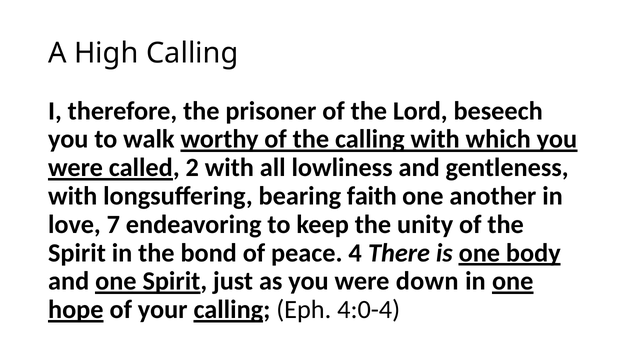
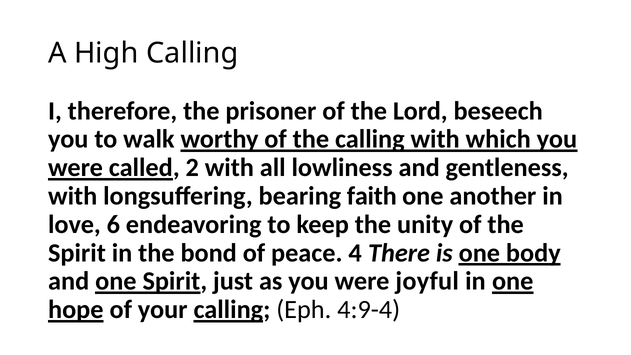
7: 7 -> 6
down: down -> joyful
4:0-4: 4:0-4 -> 4:9-4
